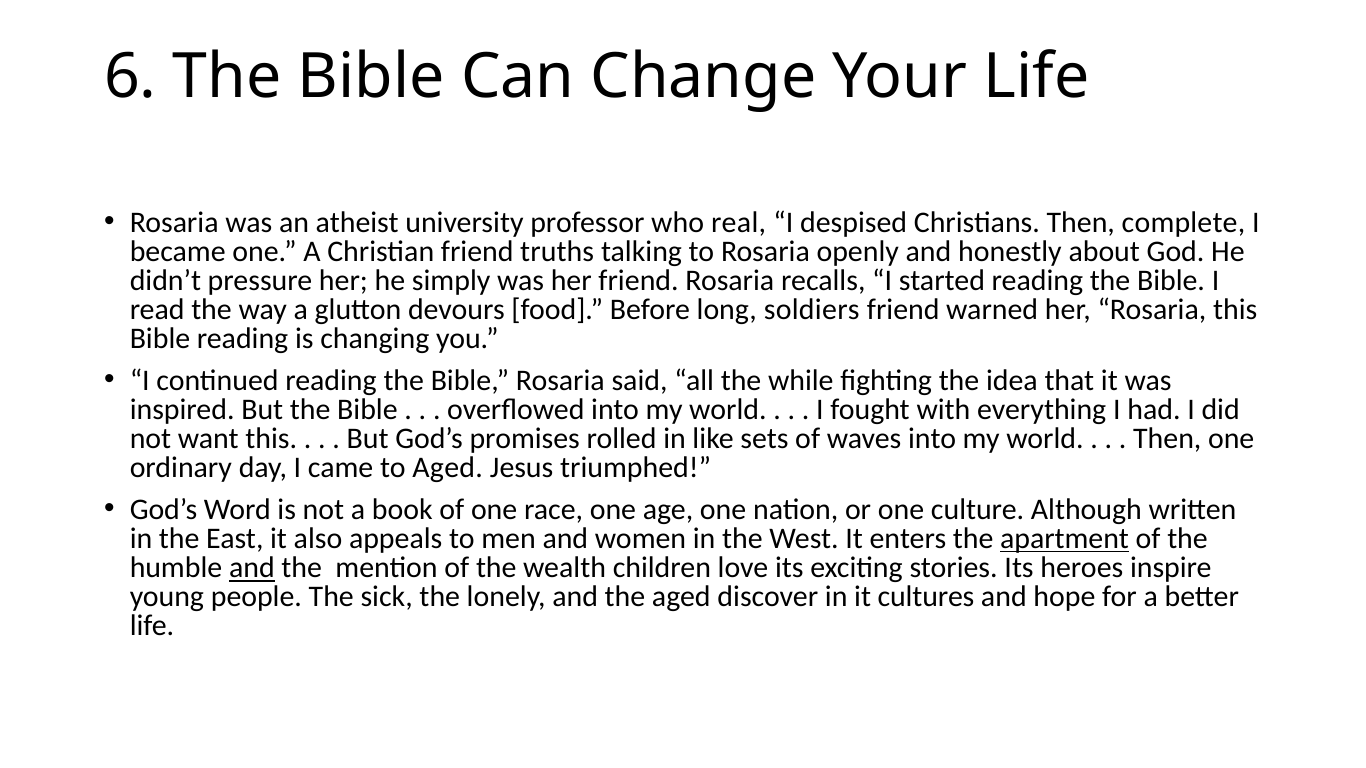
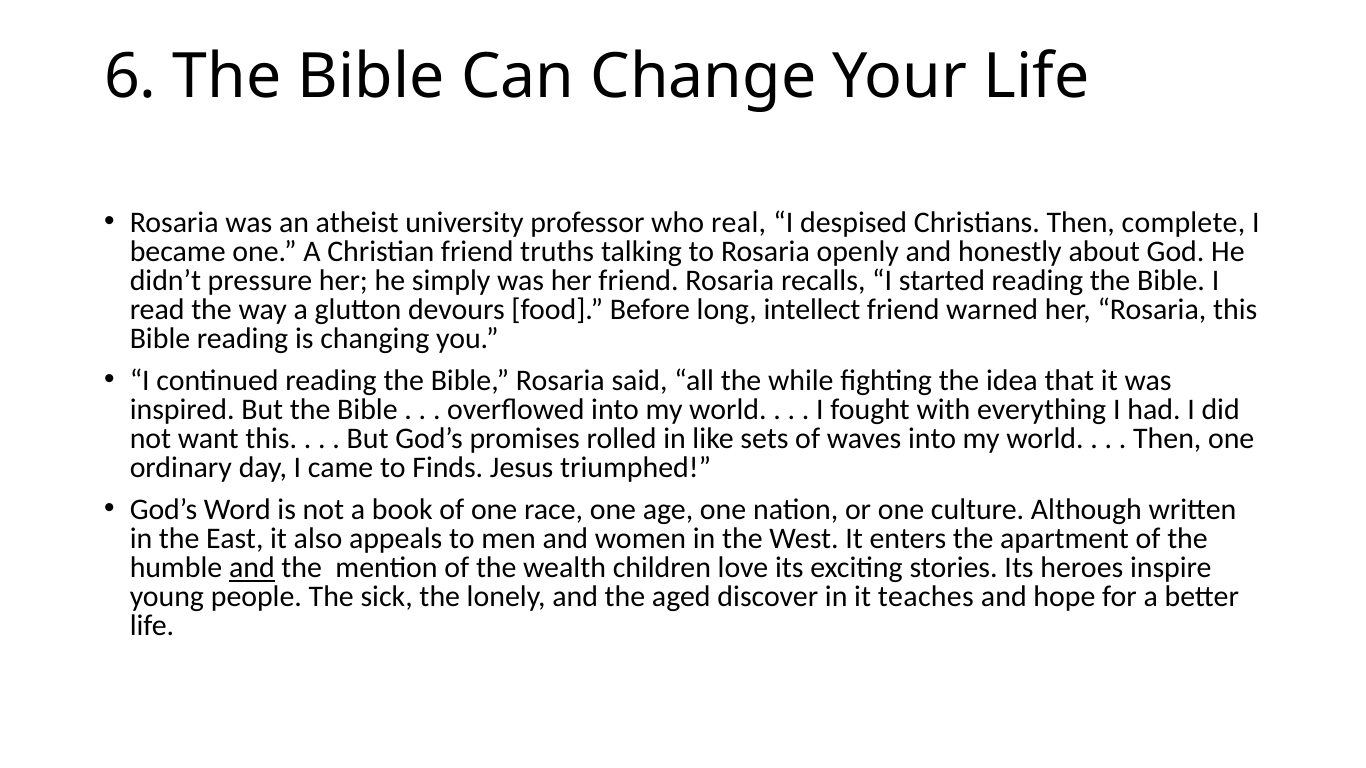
soldiers: soldiers -> intellect
to Aged: Aged -> Finds
apartment underline: present -> none
cultures: cultures -> teaches
